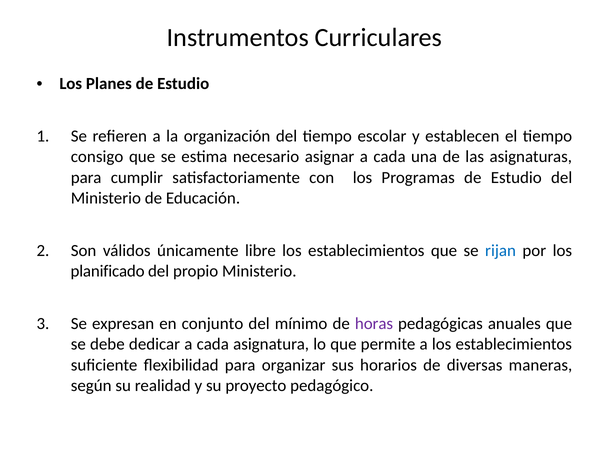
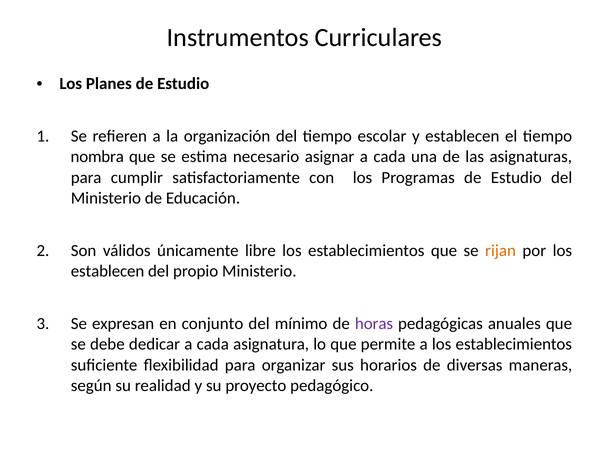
consigo: consigo -> nombra
rijan colour: blue -> orange
planificado at (108, 271): planificado -> establecen
